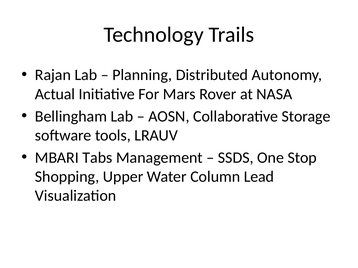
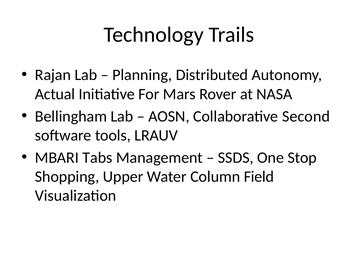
Storage: Storage -> Second
Lead: Lead -> Field
